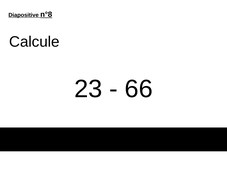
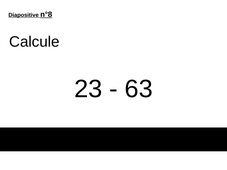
66: 66 -> 63
